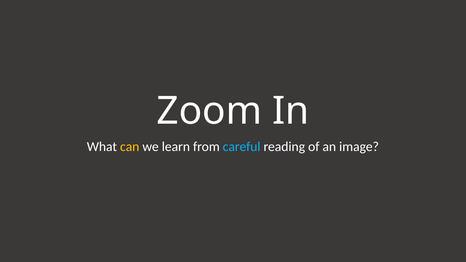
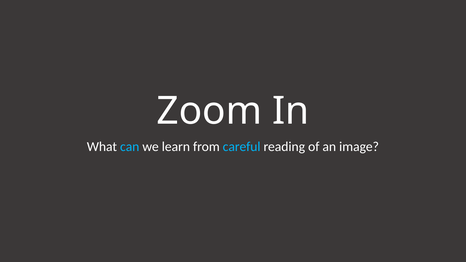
can colour: yellow -> light blue
